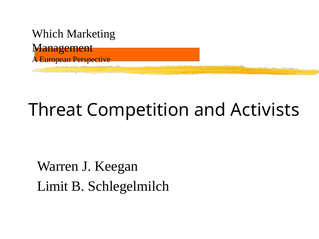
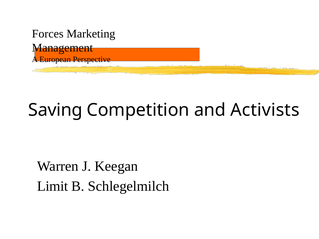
Which: Which -> Forces
Threat: Threat -> Saving
